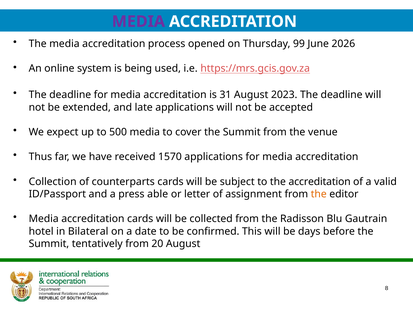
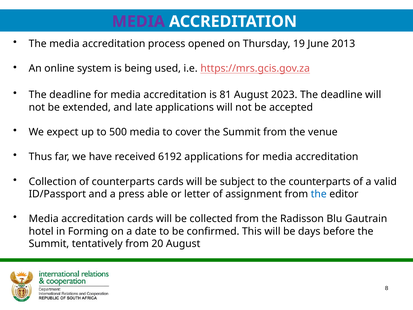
99: 99 -> 19
2026: 2026 -> 2013
31: 31 -> 81
1570: 1570 -> 6192
the accreditation: accreditation -> counterparts
the at (319, 194) colour: orange -> blue
Bilateral: Bilateral -> Forming
